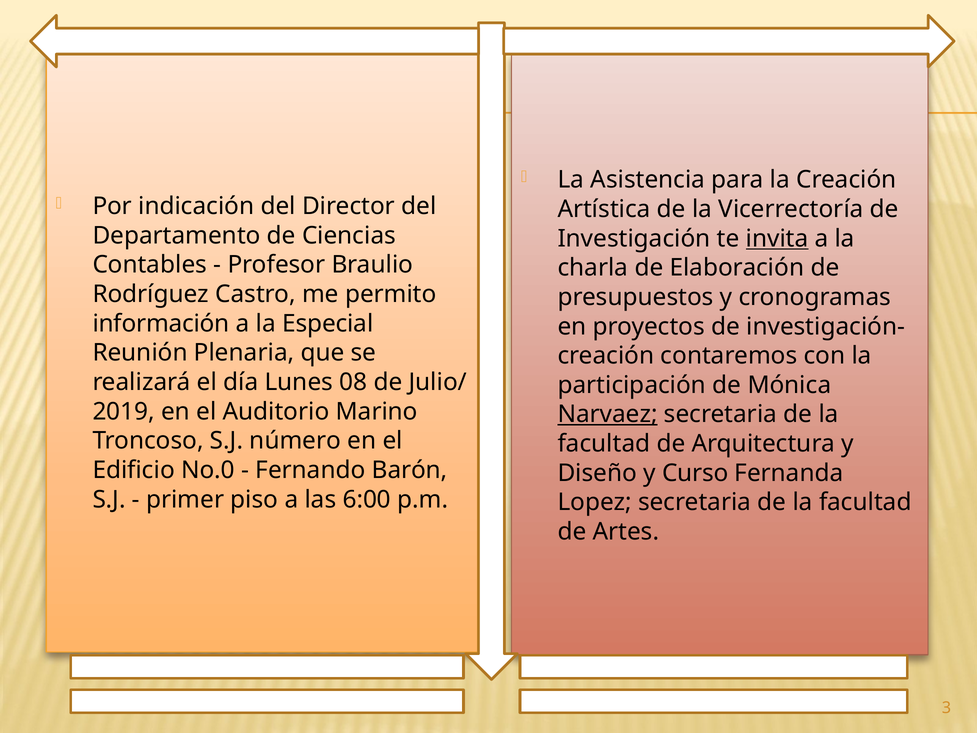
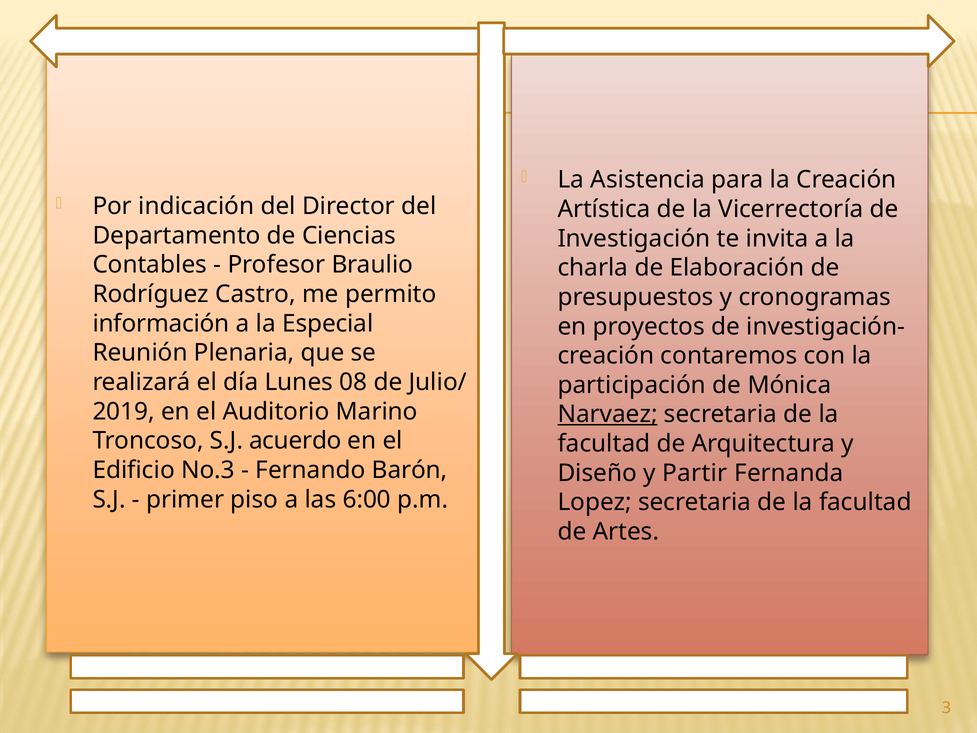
invita underline: present -> none
número: número -> acuerdo
No.0: No.0 -> No.3
Curso: Curso -> Partir
